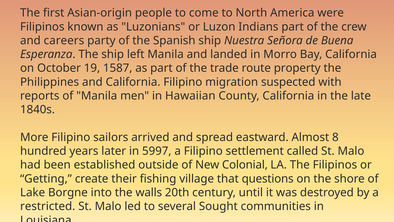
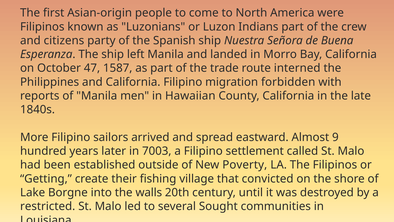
careers: careers -> citizens
19: 19 -> 47
property: property -> interned
suspected: suspected -> forbidden
8: 8 -> 9
5997: 5997 -> 7003
Colonial: Colonial -> Poverty
questions: questions -> convicted
